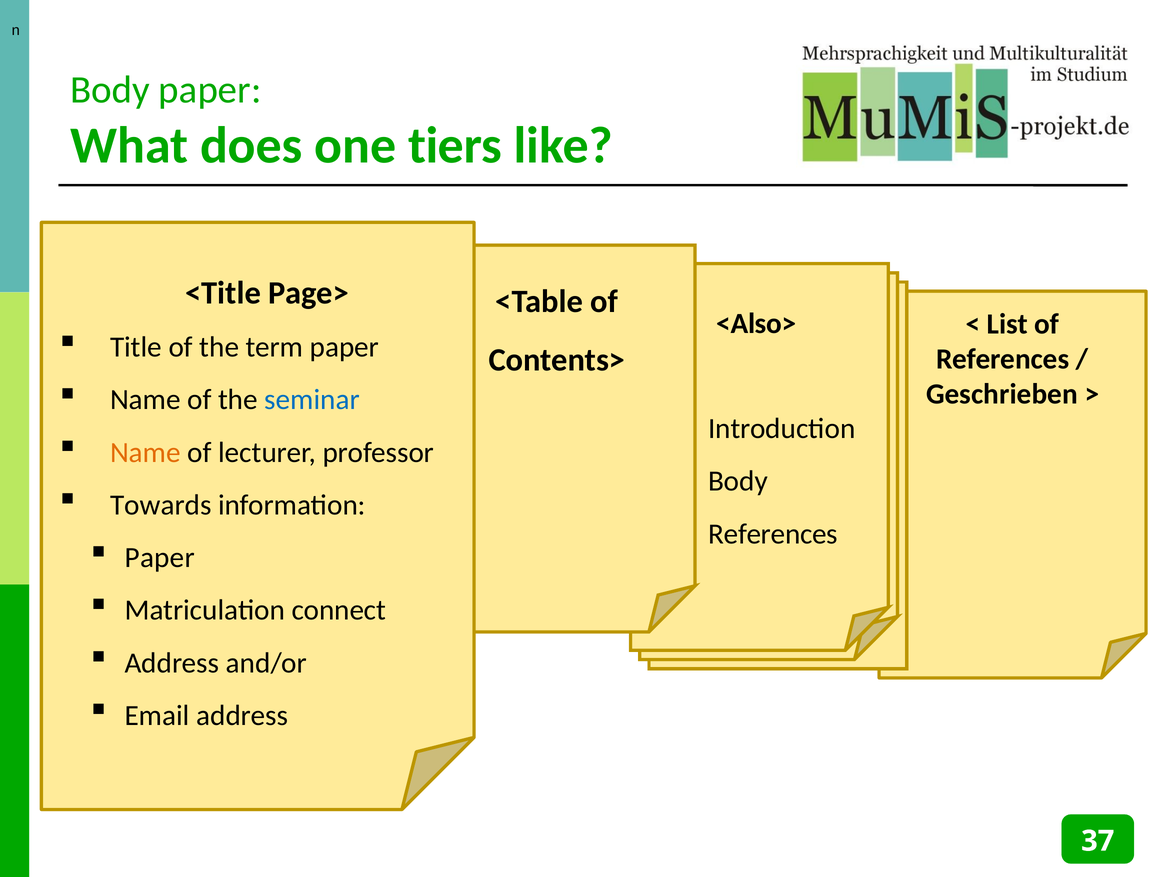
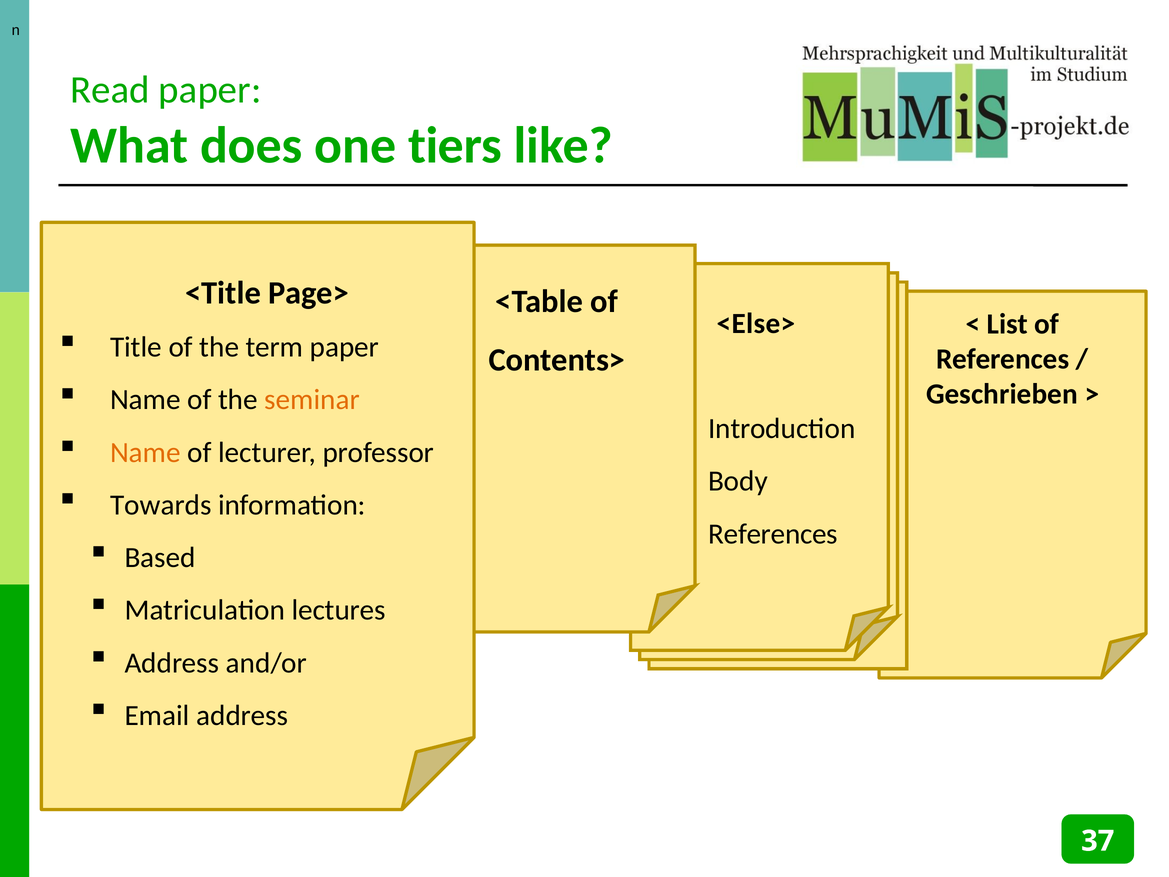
Body at (110, 90): Body -> Read
<Also>: <Also> -> <Else>
seminar colour: blue -> orange
Paper at (160, 558): Paper -> Based
connect: connect -> lectures
